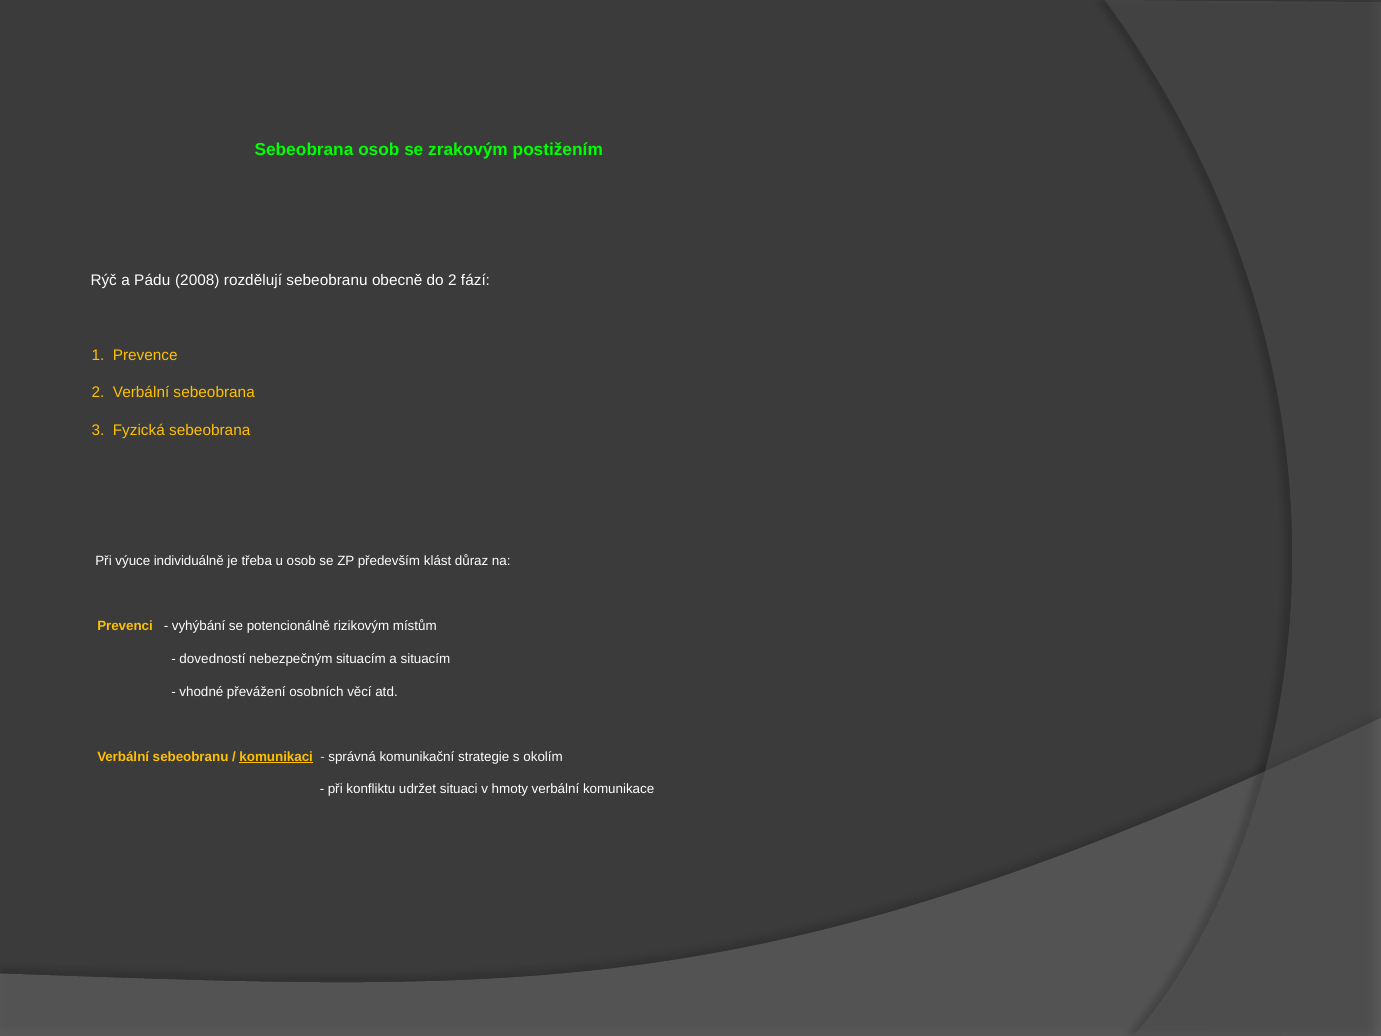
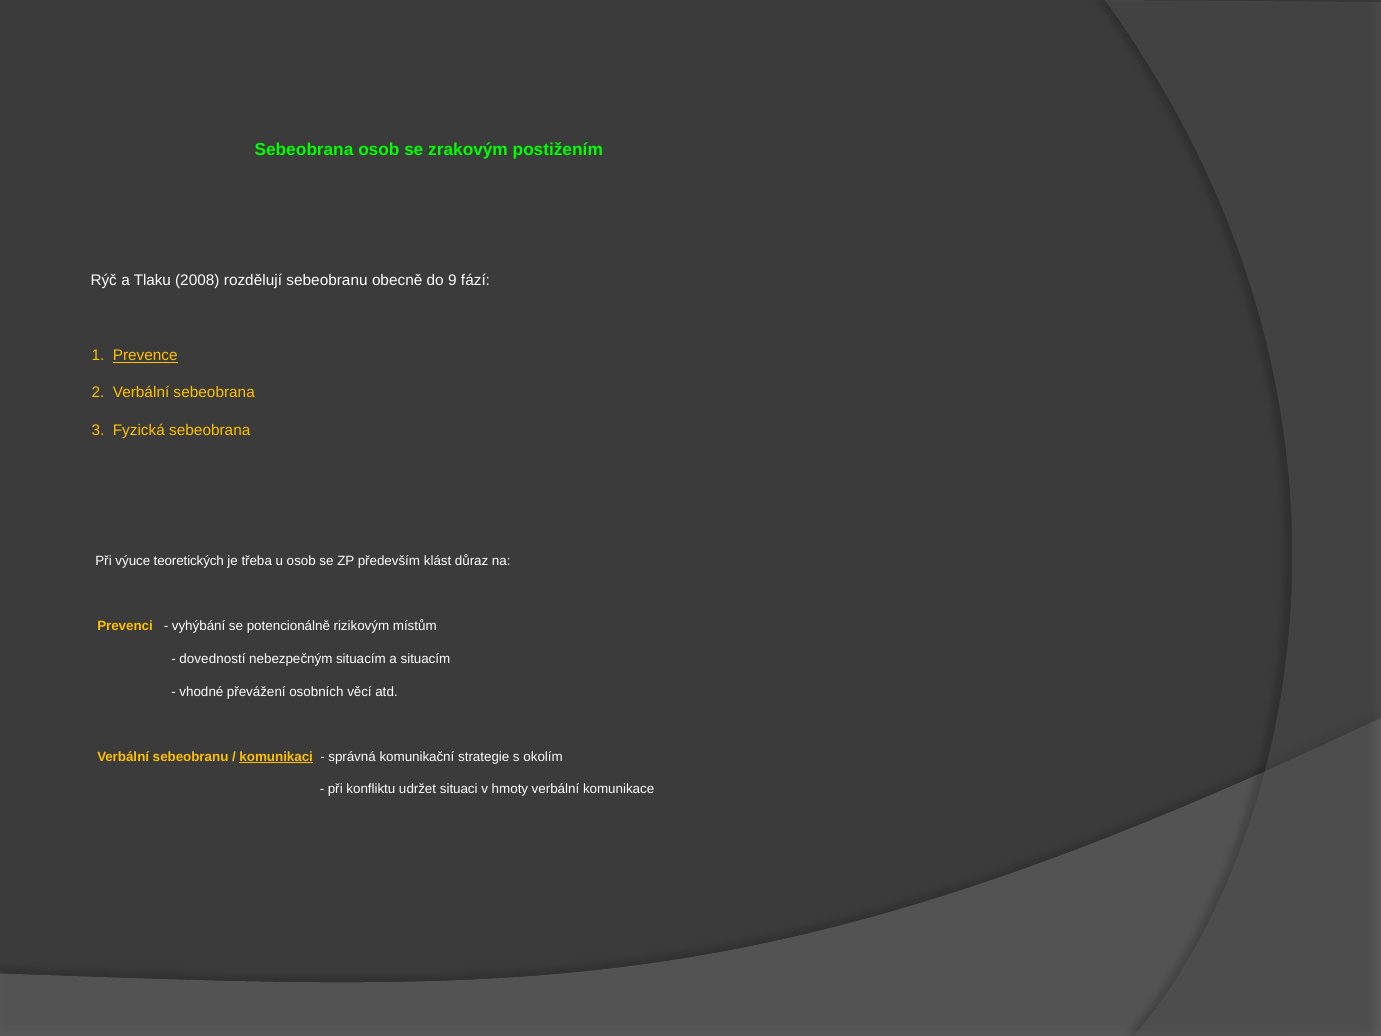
Pádu: Pádu -> Tlaku
do 2: 2 -> 9
Prevence underline: none -> present
individuálně: individuálně -> teoretických
